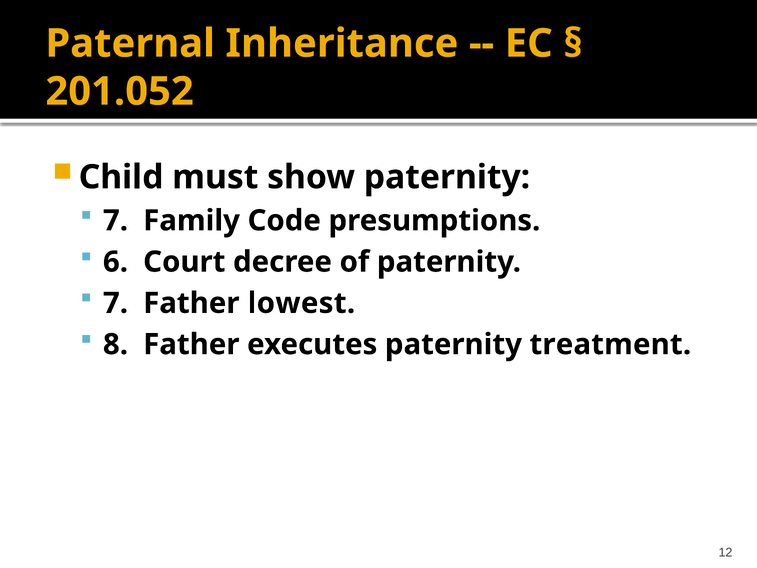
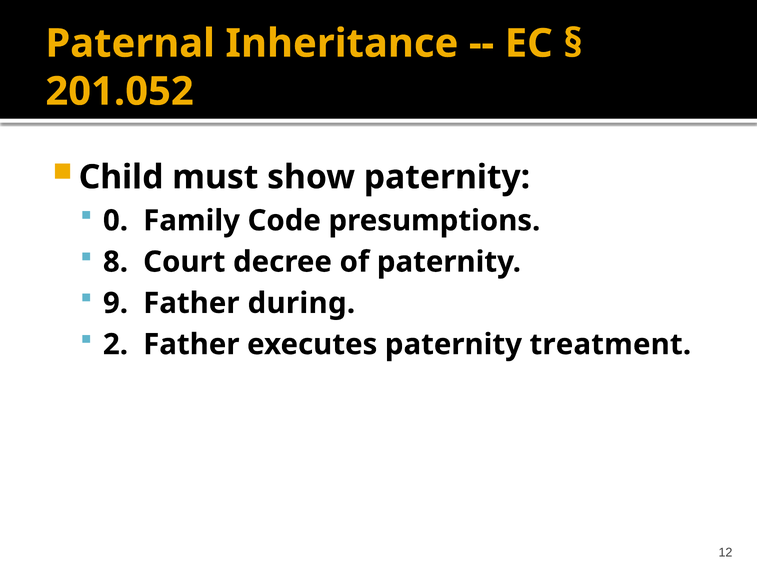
7 at (115, 221): 7 -> 0
6: 6 -> 8
7 at (115, 303): 7 -> 9
lowest: lowest -> during
8: 8 -> 2
